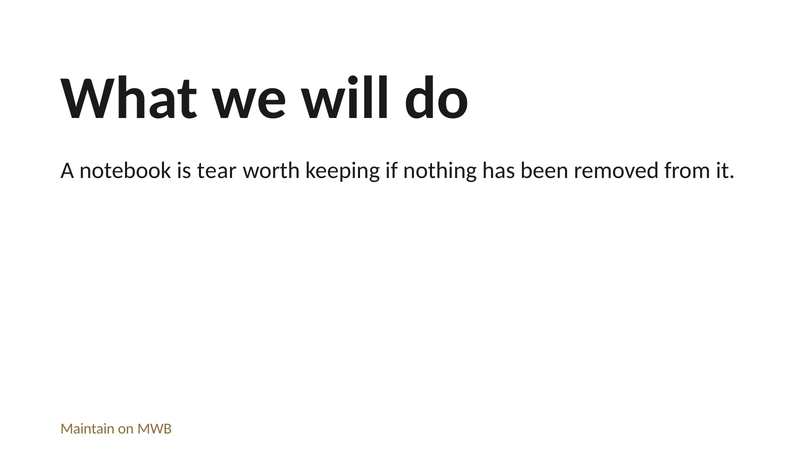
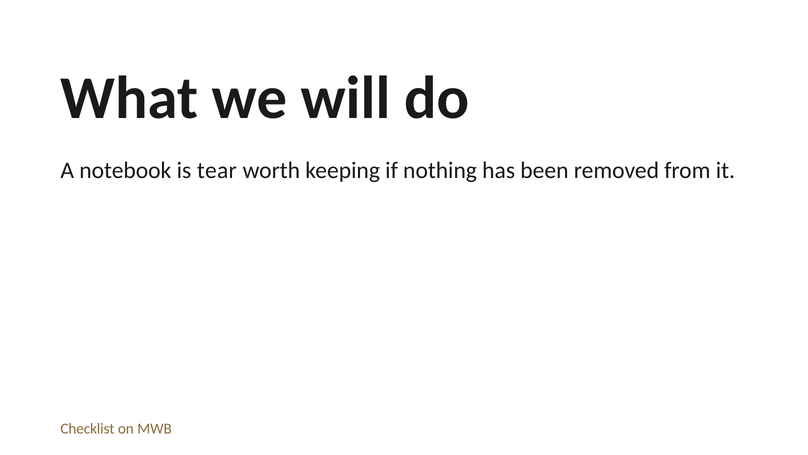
Maintain: Maintain -> Checklist
